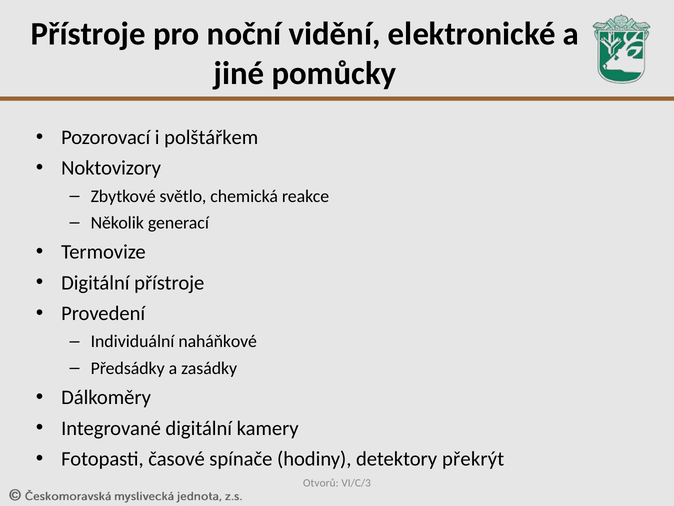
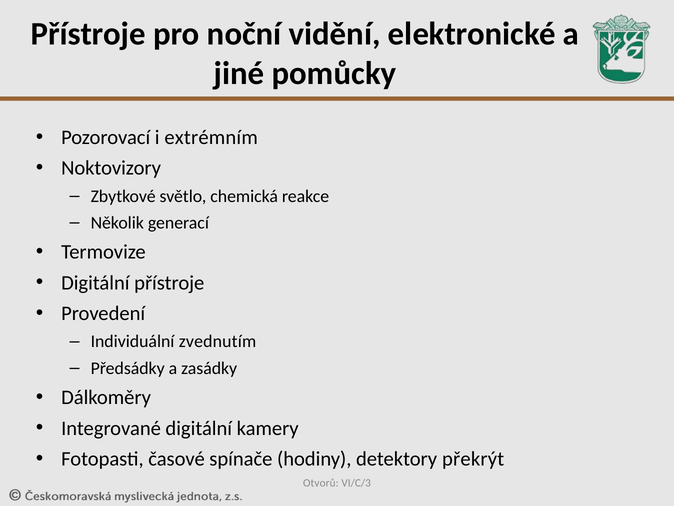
polštářkem: polštářkem -> extrémním
naháňkové: naháňkové -> zvednutím
